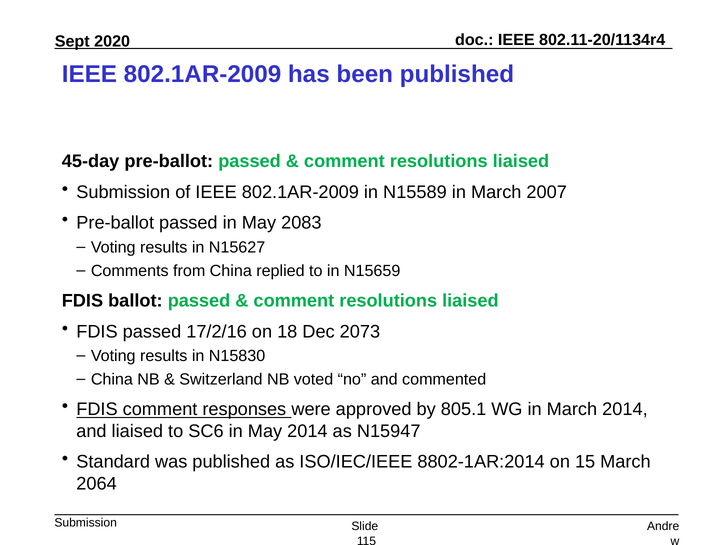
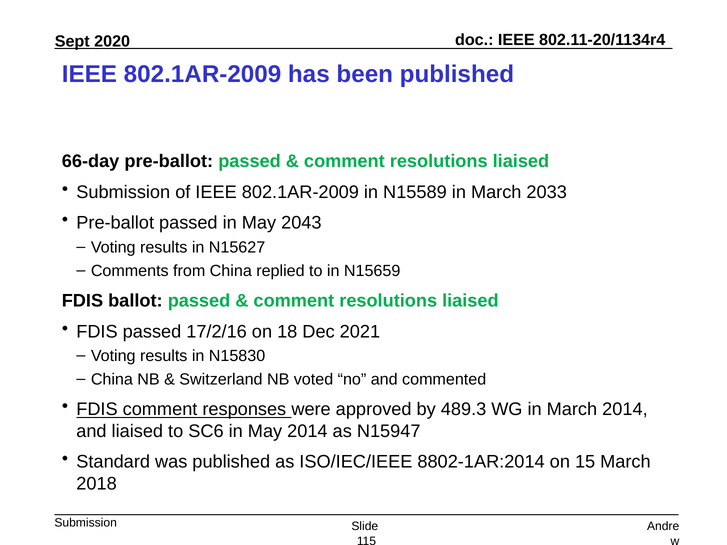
45-day: 45-day -> 66-day
2007: 2007 -> 2033
2083: 2083 -> 2043
2073: 2073 -> 2021
805.1: 805.1 -> 489.3
2064: 2064 -> 2018
